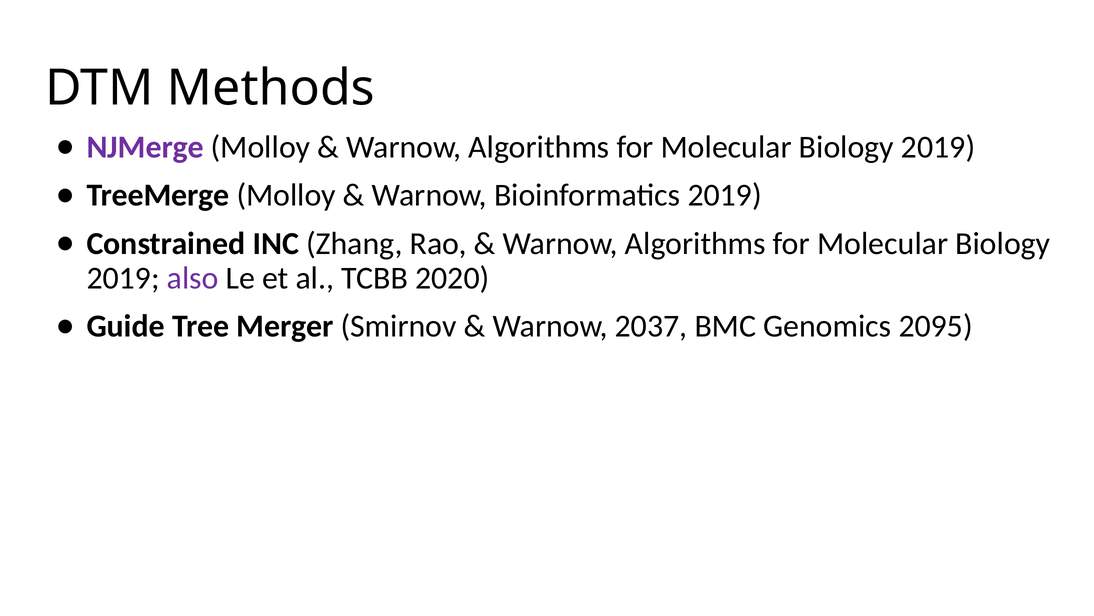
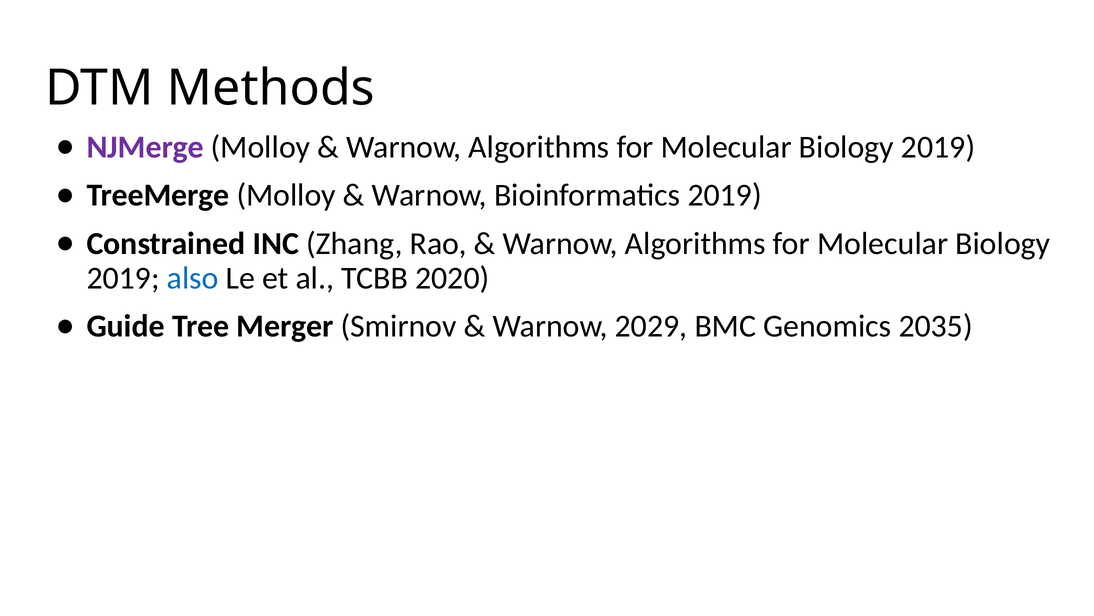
also colour: purple -> blue
2037: 2037 -> 2029
2095: 2095 -> 2035
